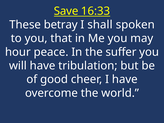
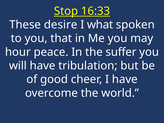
Save: Save -> Stop
betray: betray -> desire
shall: shall -> what
